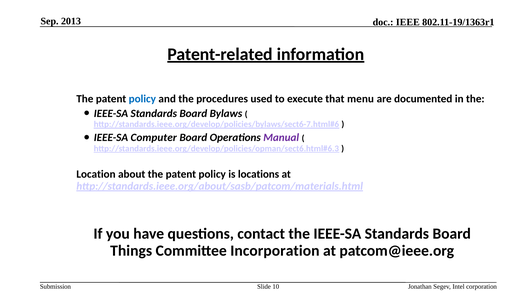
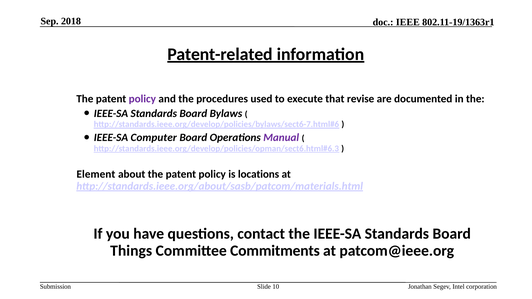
2013: 2013 -> 2018
policy at (142, 99) colour: blue -> purple
menu: menu -> revise
Location: Location -> Element
Incorporation: Incorporation -> Commitments
